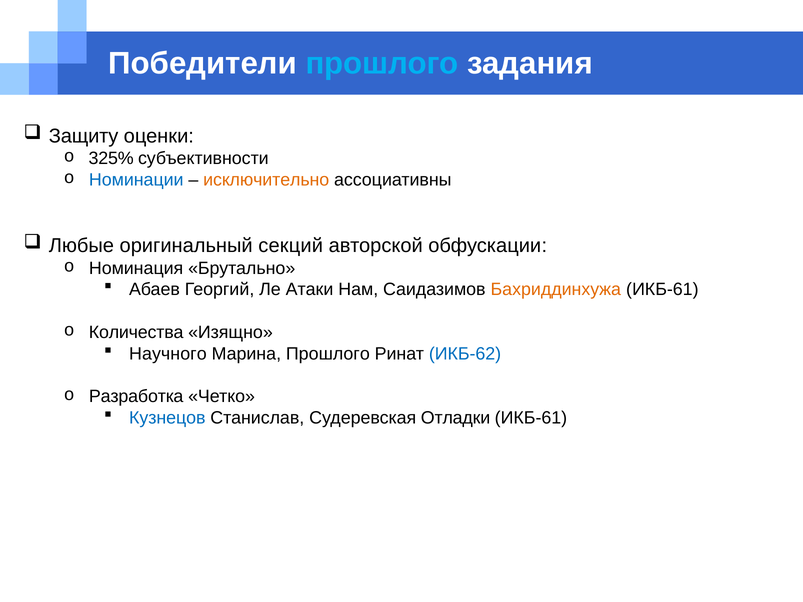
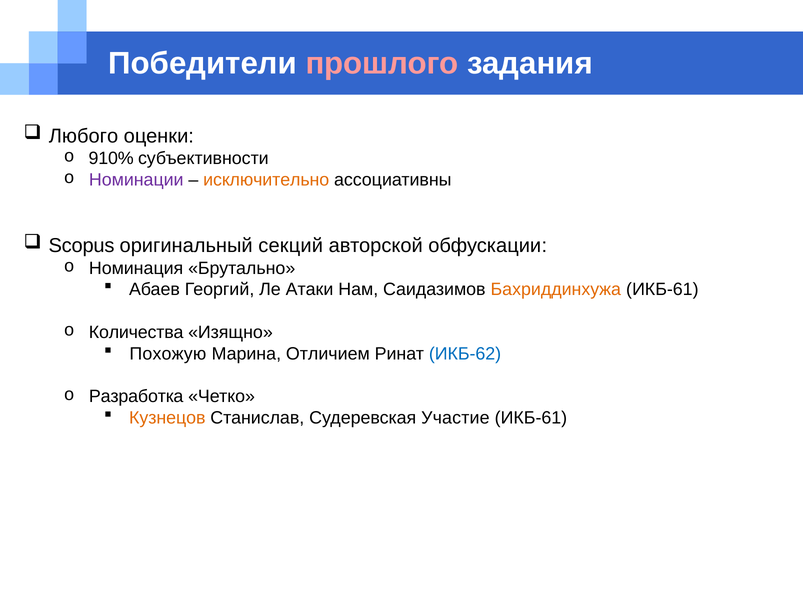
прошлого at (382, 64) colour: light blue -> pink
Защиту: Защиту -> Любого
325%: 325% -> 910%
Номинации colour: blue -> purple
Любые: Любые -> Scopus
Научного: Научного -> Похожую
Марина Прошлого: Прошлого -> Отличием
Кузнецов colour: blue -> orange
Отладки: Отладки -> Участие
